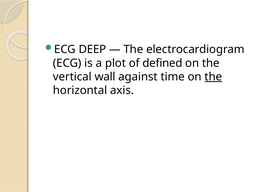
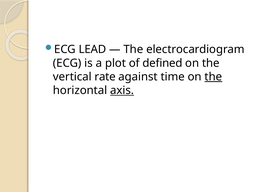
DEEP: DEEP -> LEAD
wall: wall -> rate
axis underline: none -> present
